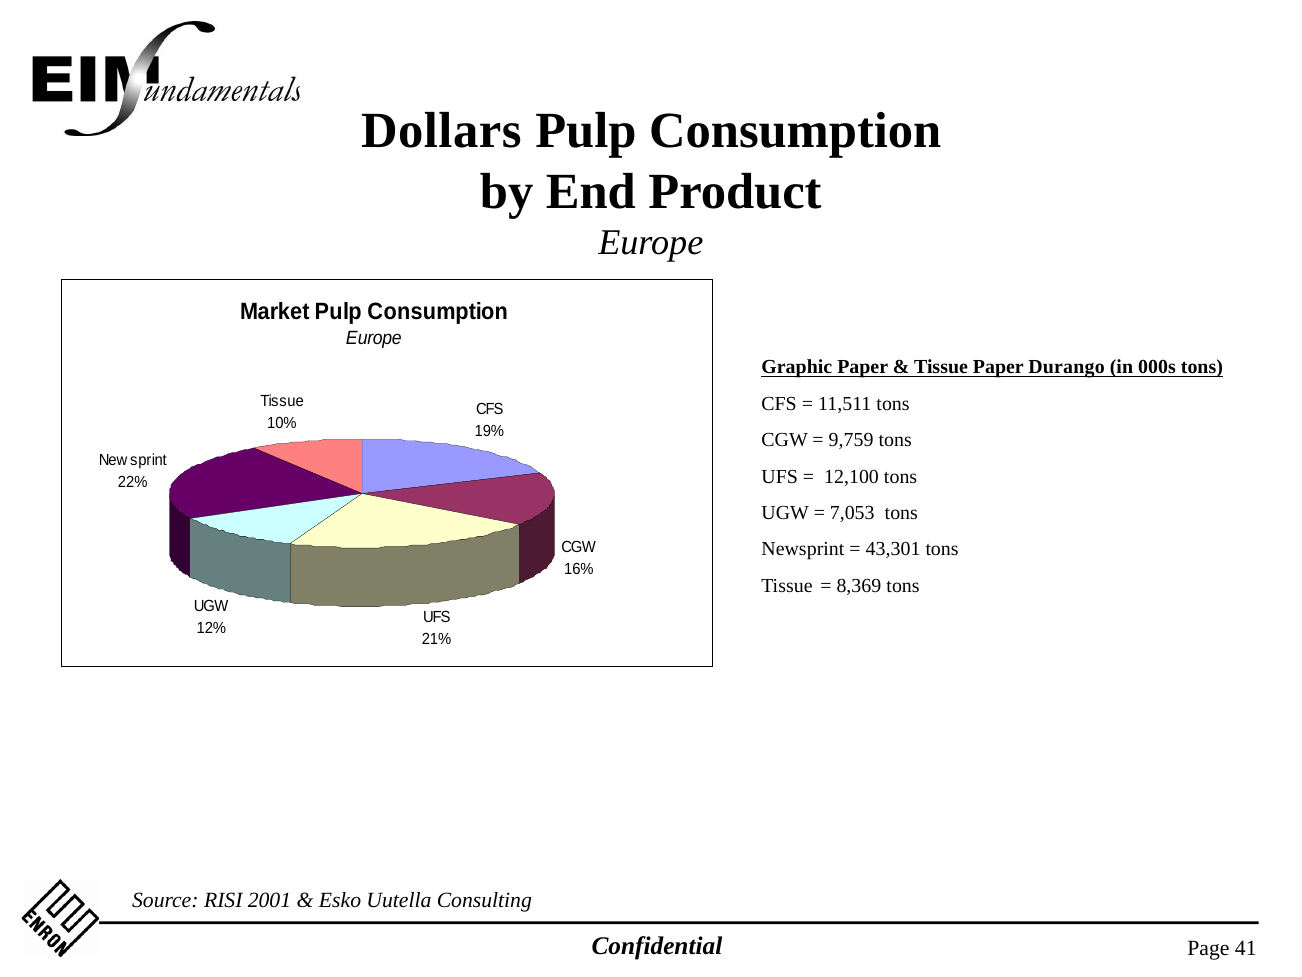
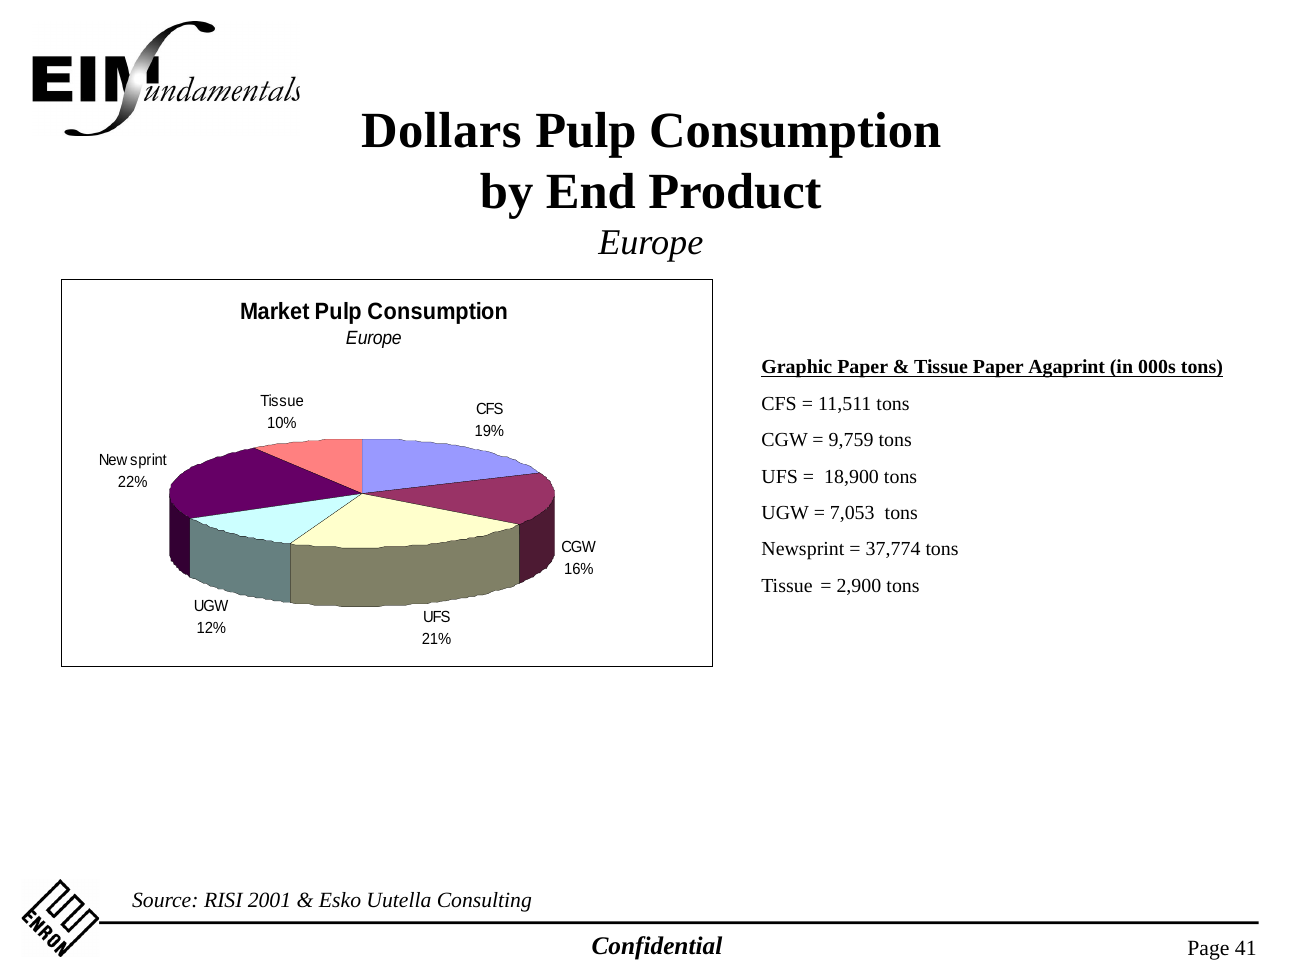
Durango: Durango -> Agaprint
12,100: 12,100 -> 18,900
43,301: 43,301 -> 37,774
8,369: 8,369 -> 2,900
